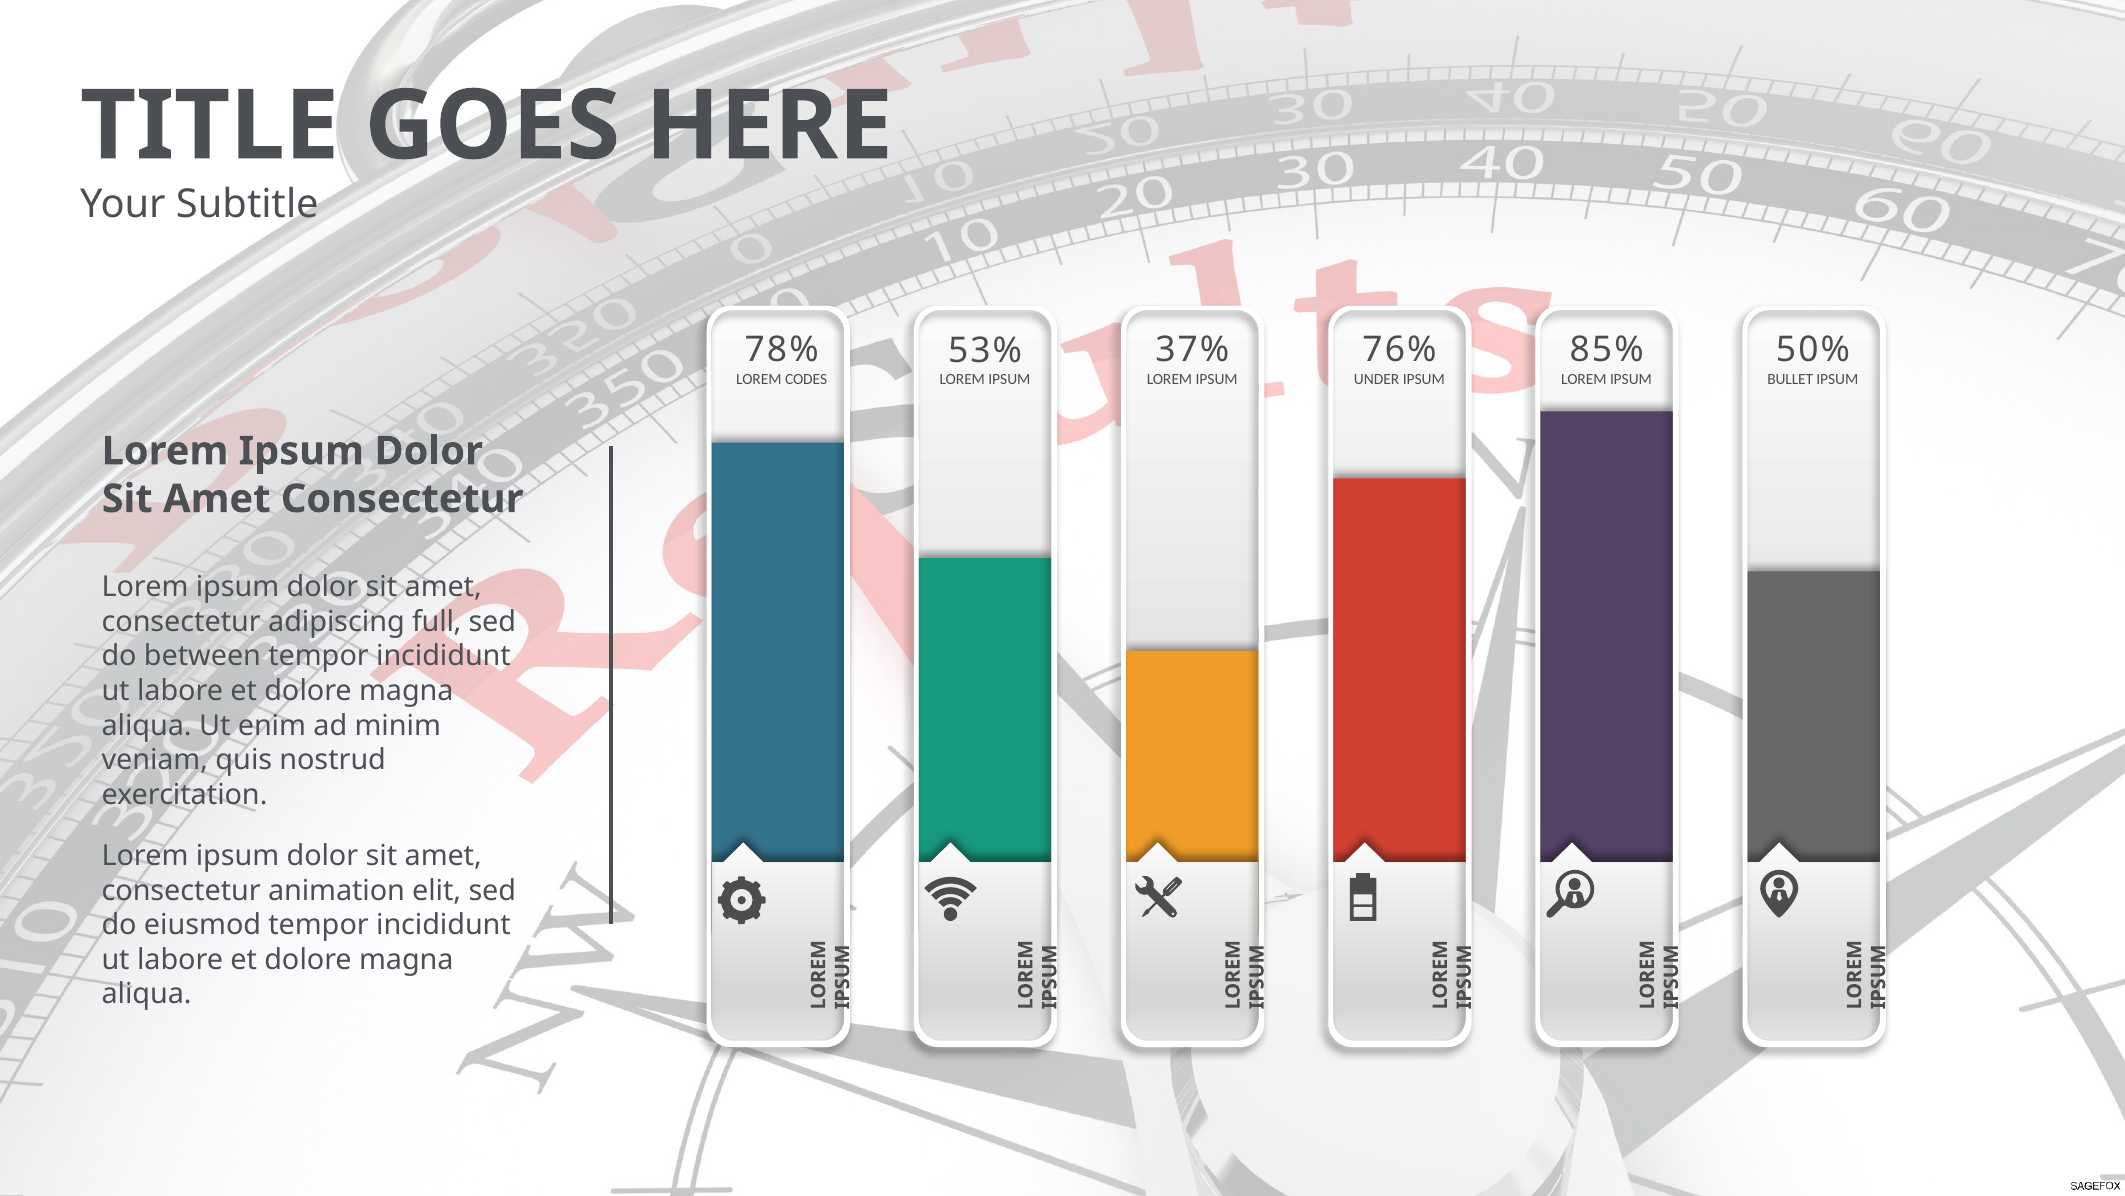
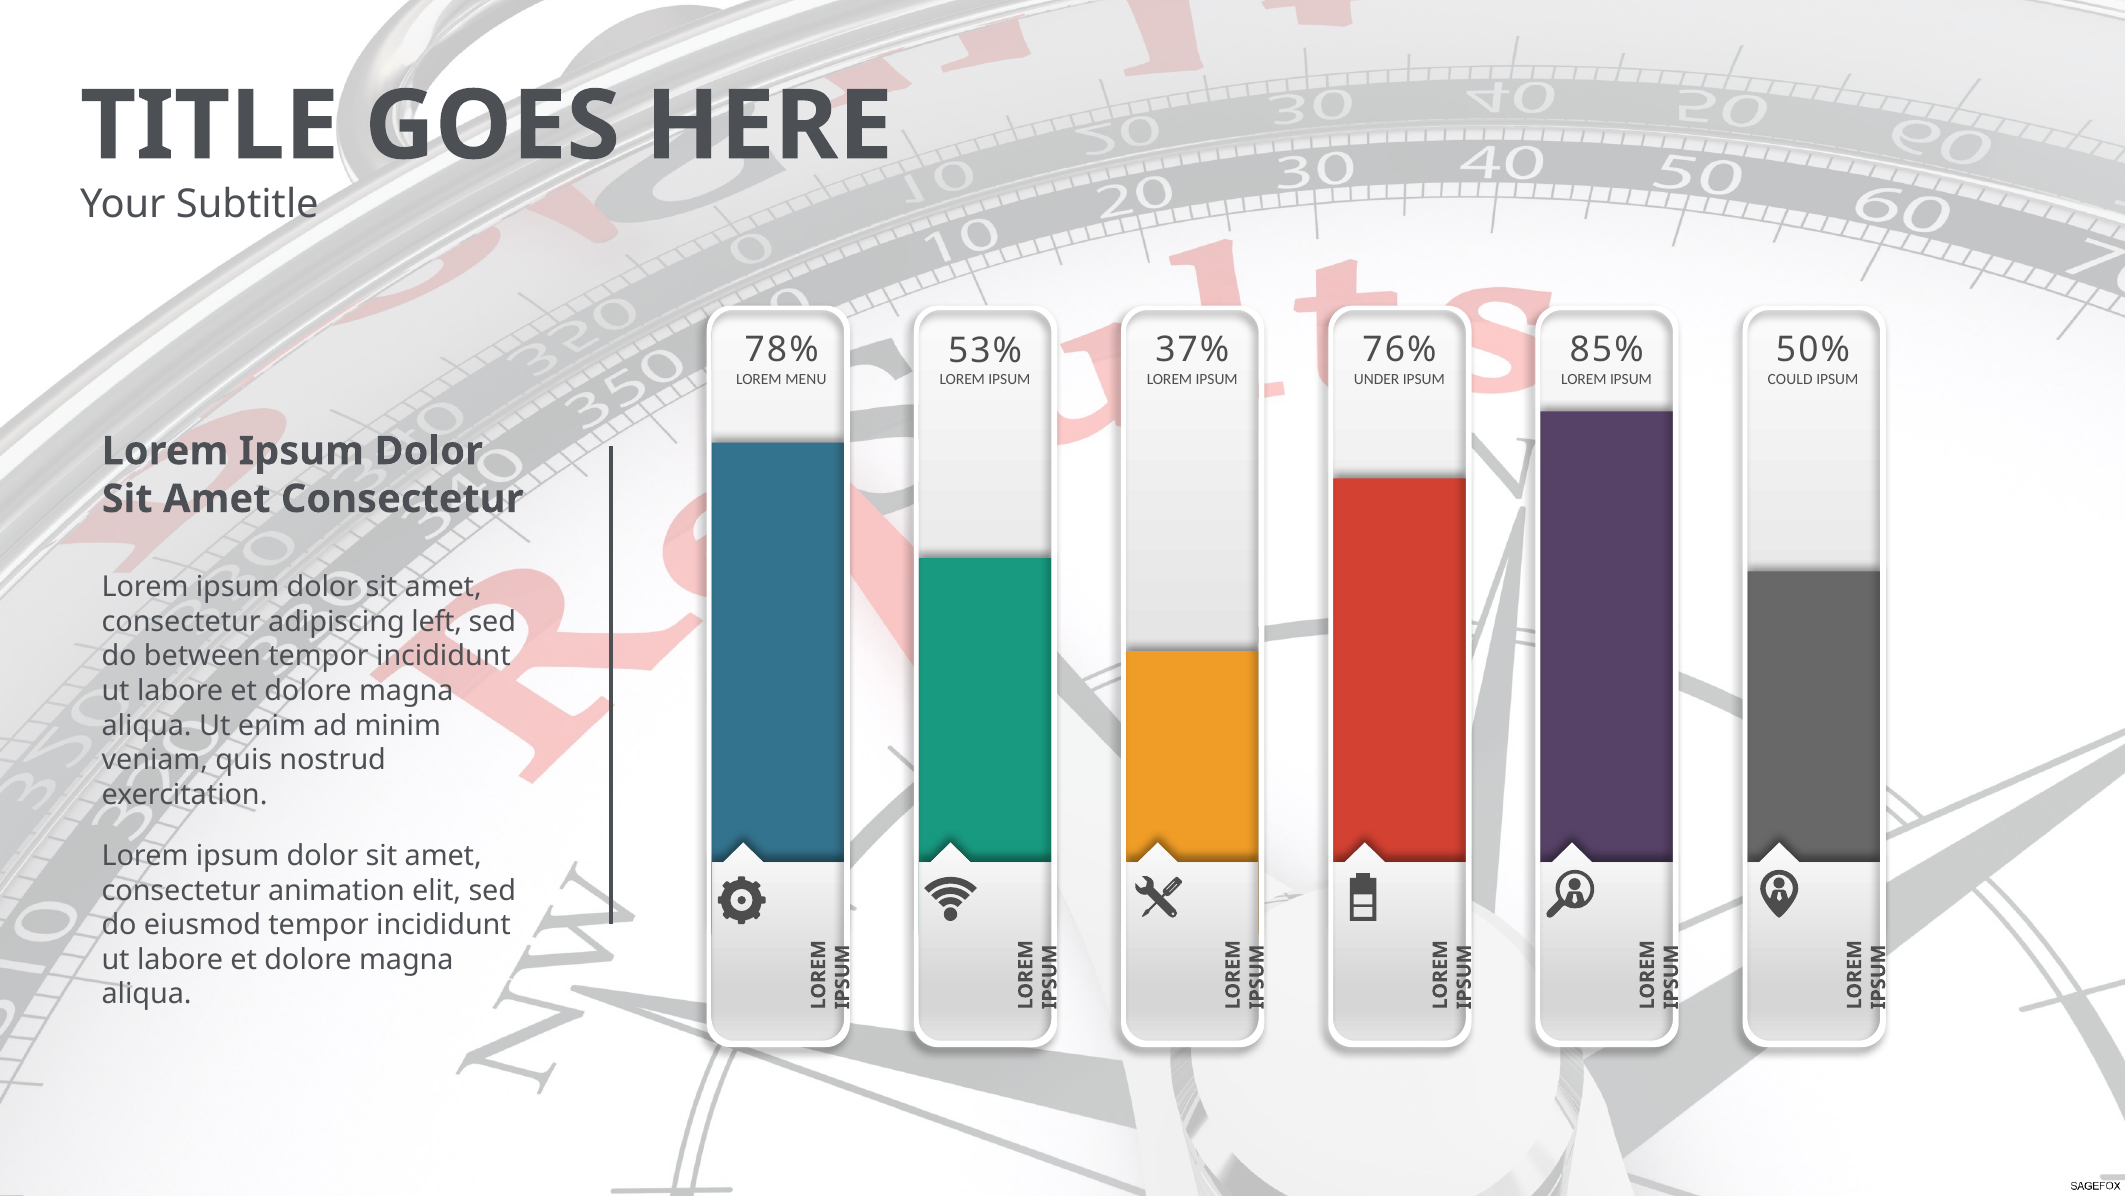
CODES: CODES -> MENU
BULLET: BULLET -> COULD
full: full -> left
